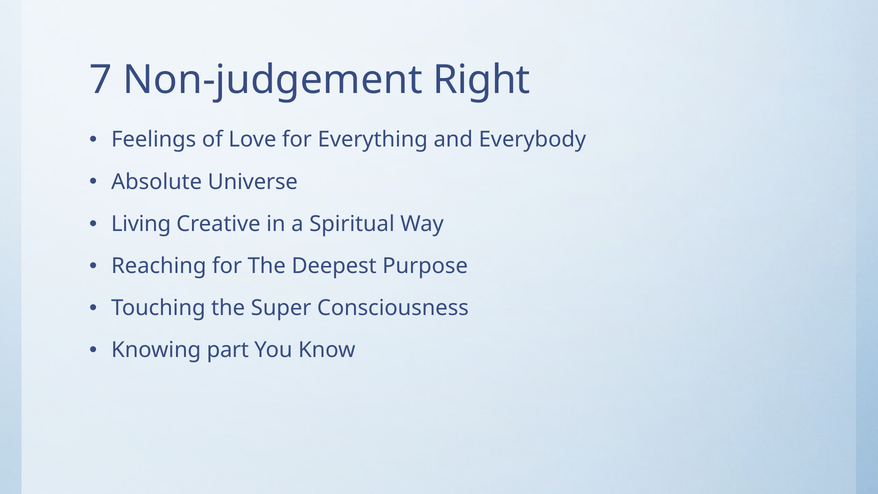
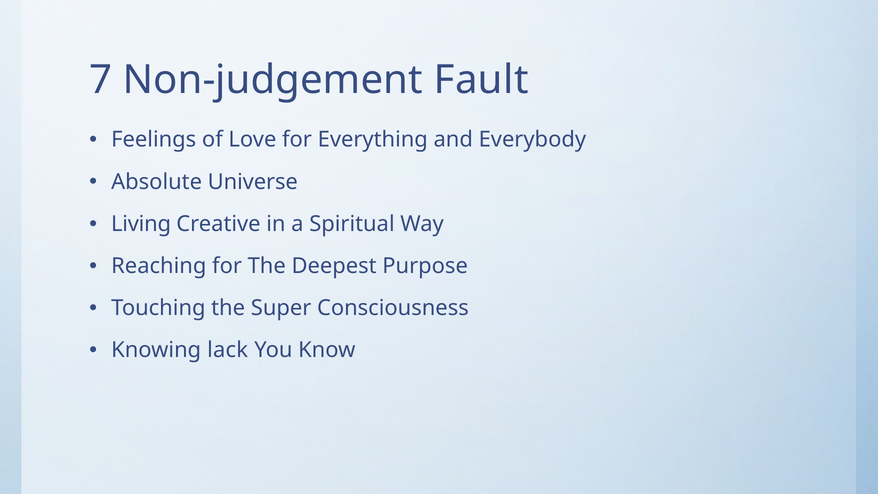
Right: Right -> Fault
part: part -> lack
